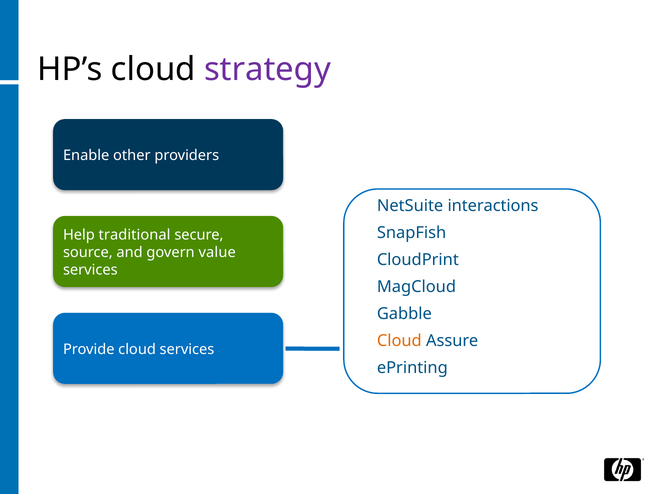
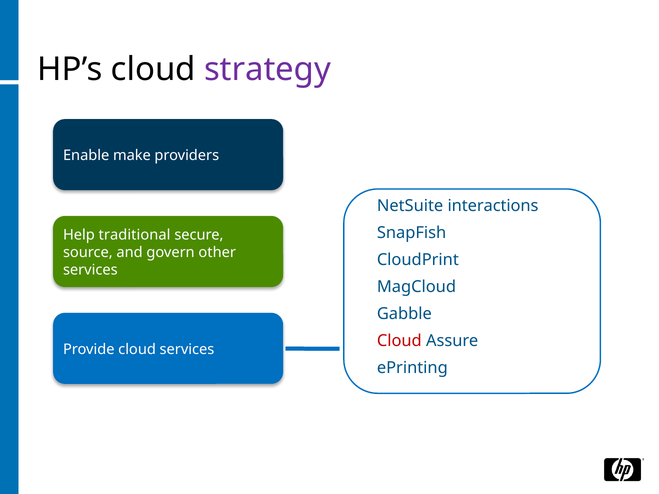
other: other -> make
value: value -> other
Cloud at (399, 341) colour: orange -> red
